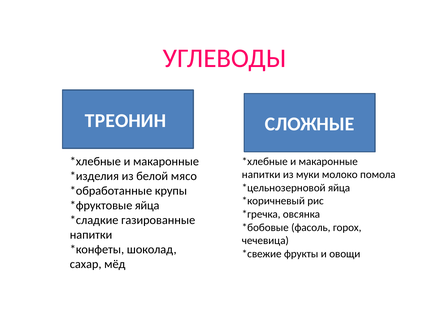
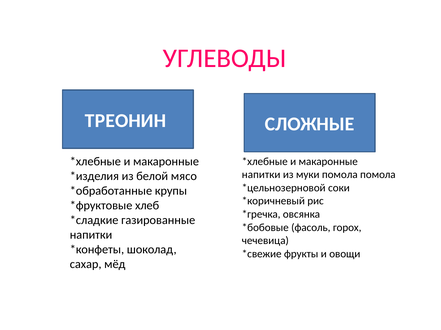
муки молоко: молоко -> помола
яйца at (339, 188): яйца -> соки
яйца at (147, 206): яйца -> хлеб
